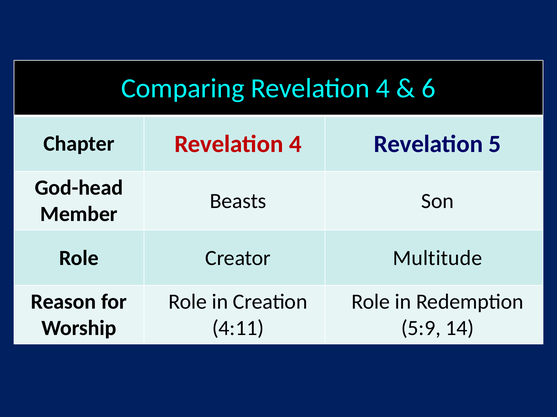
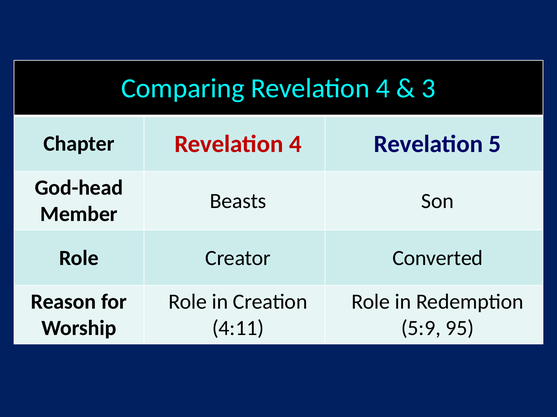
6: 6 -> 3
Multitude: Multitude -> Converted
14: 14 -> 95
